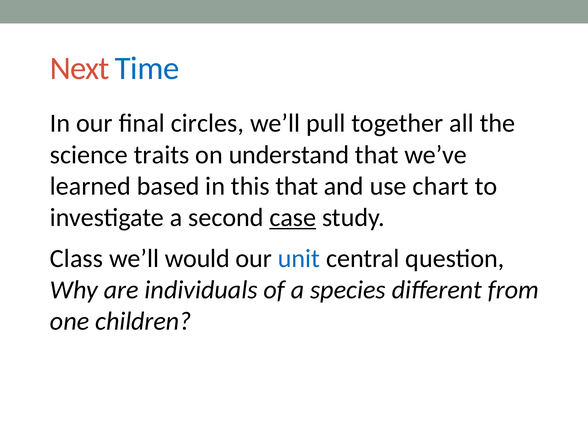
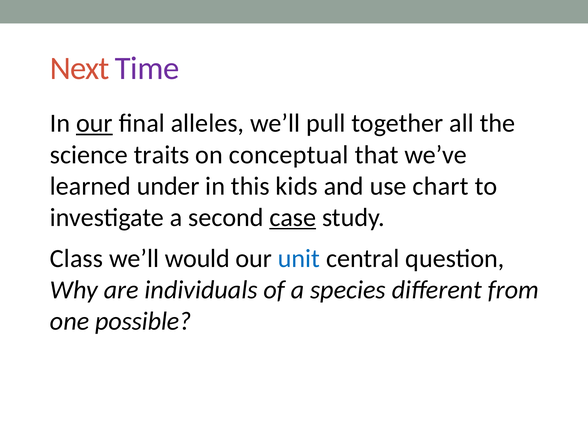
Time colour: blue -> purple
our at (94, 123) underline: none -> present
circles: circles -> alleles
understand: understand -> conceptual
based: based -> under
this that: that -> kids
children: children -> possible
